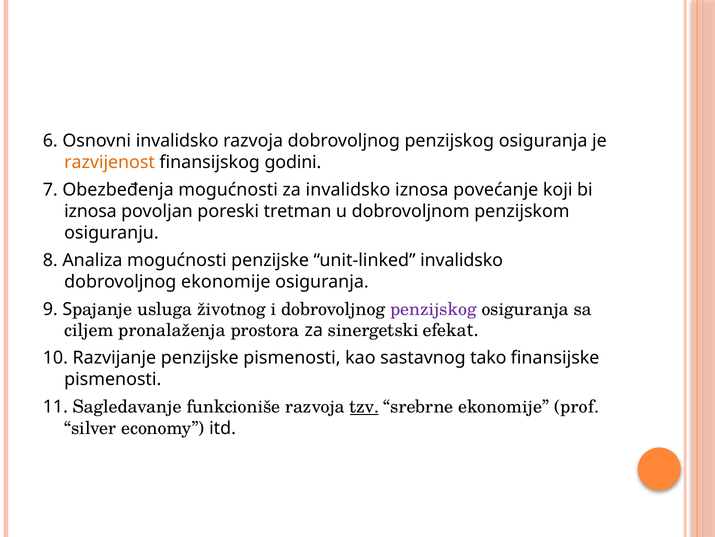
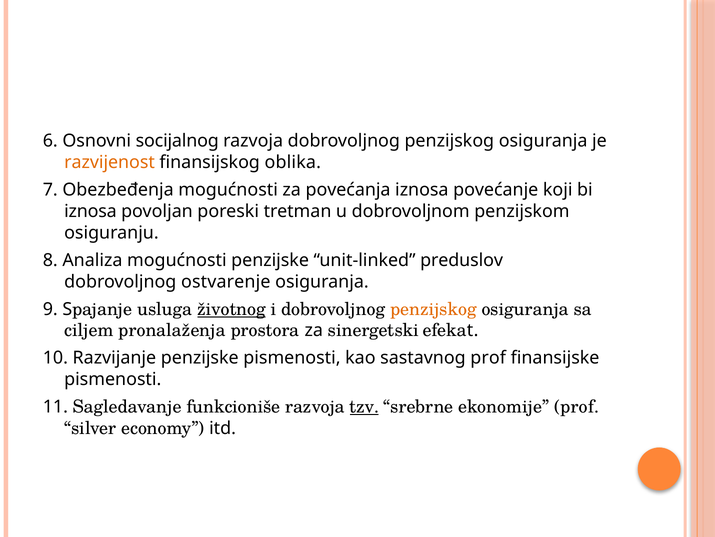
Osnovni invalidsko: invalidsko -> socijalnog
godini: godini -> oblika
za invalidsko: invalidsko -> povećanja
unit-linked invalidsko: invalidsko -> preduslov
dobrovoljnog ekonomije: ekonomije -> ostvarenje
životnog underline: none -> present
penzijskog at (433, 309) colour: purple -> orange
sastavnog tako: tako -> prof
